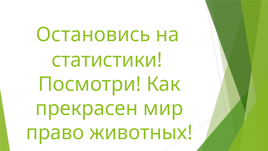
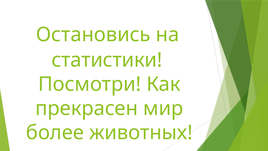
право: право -> более
